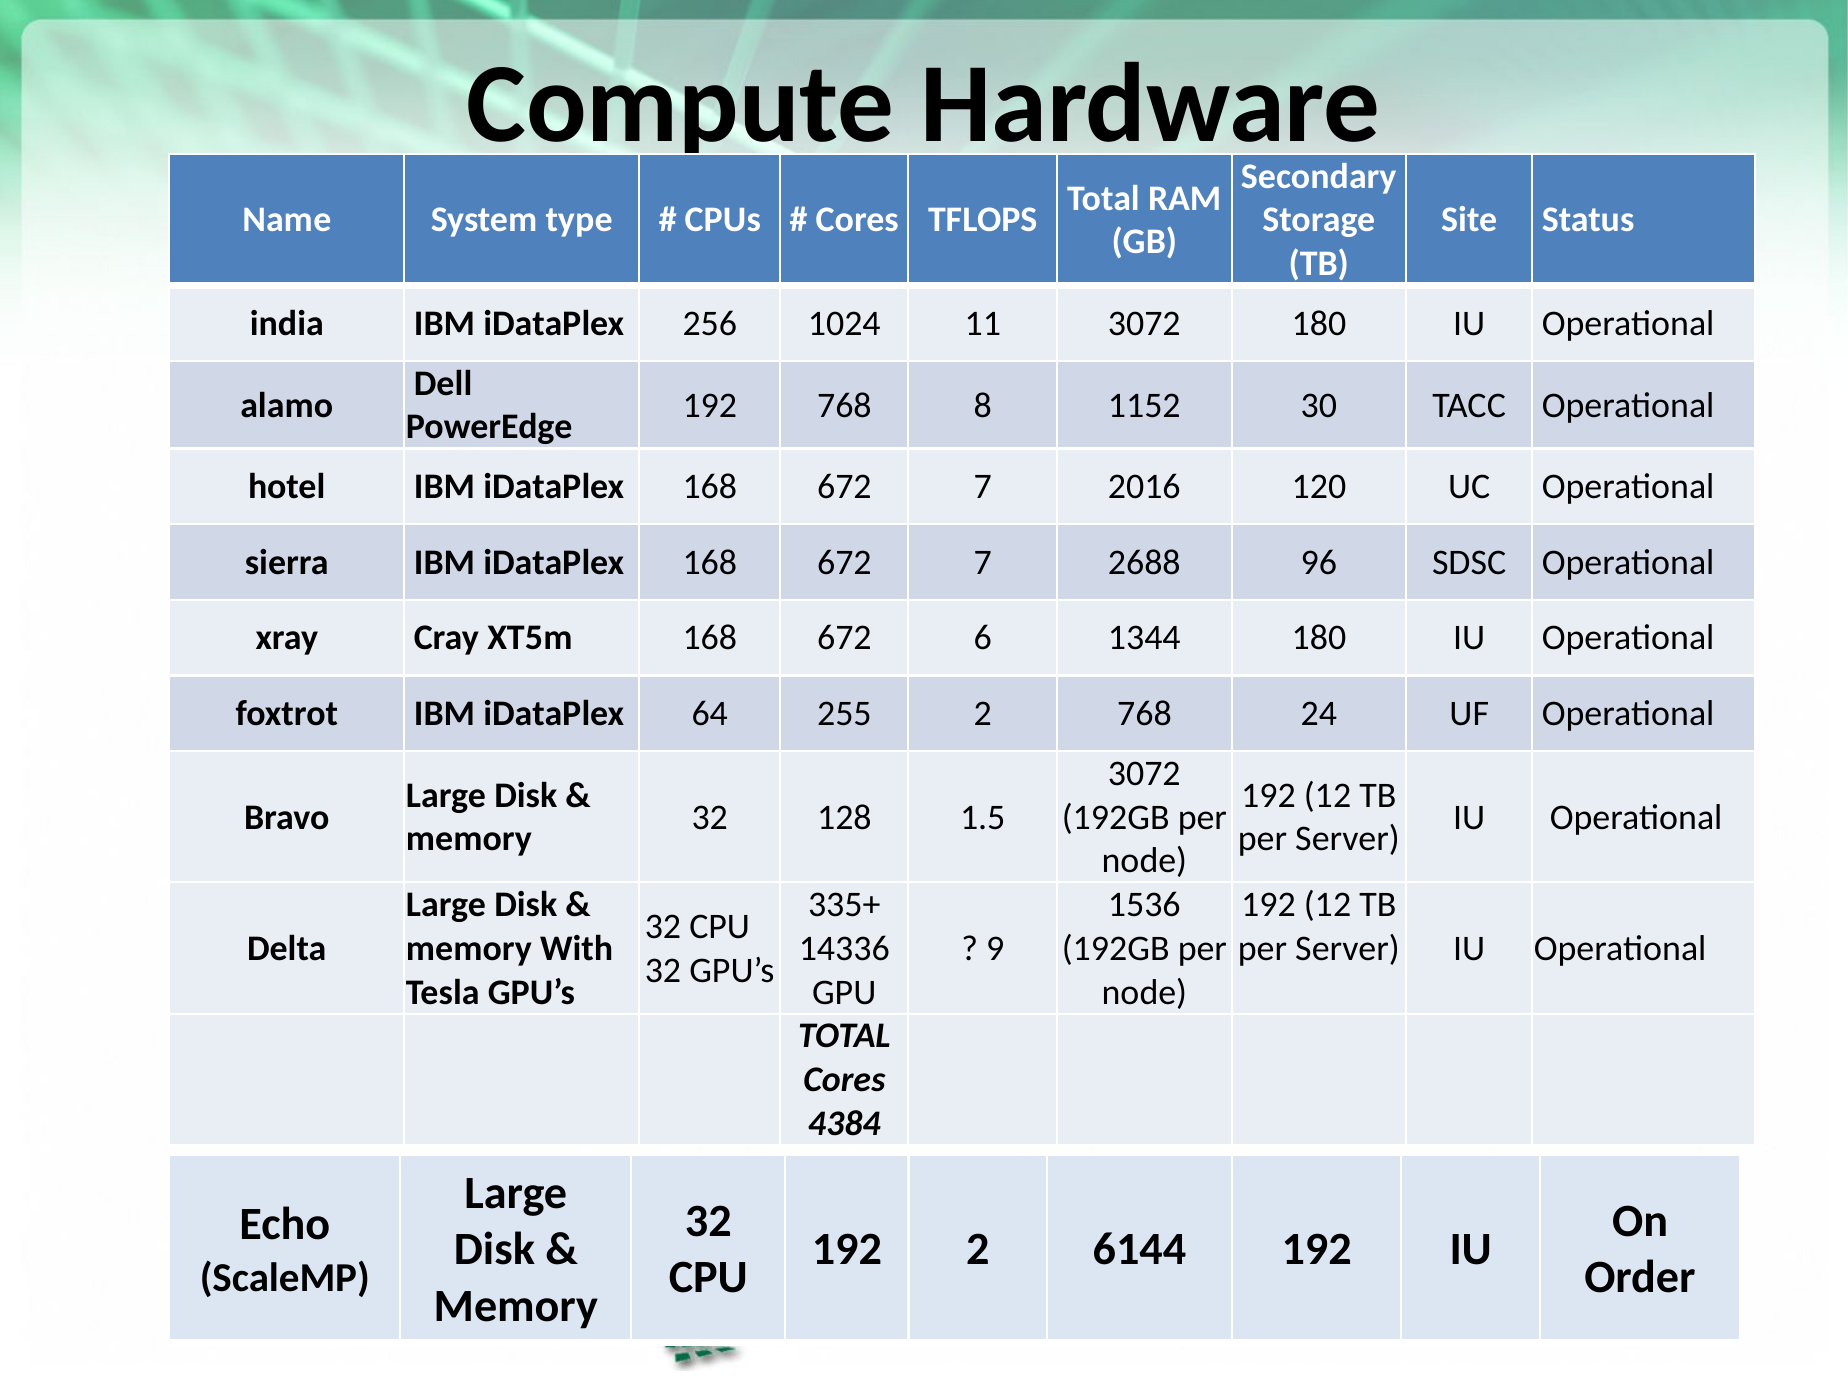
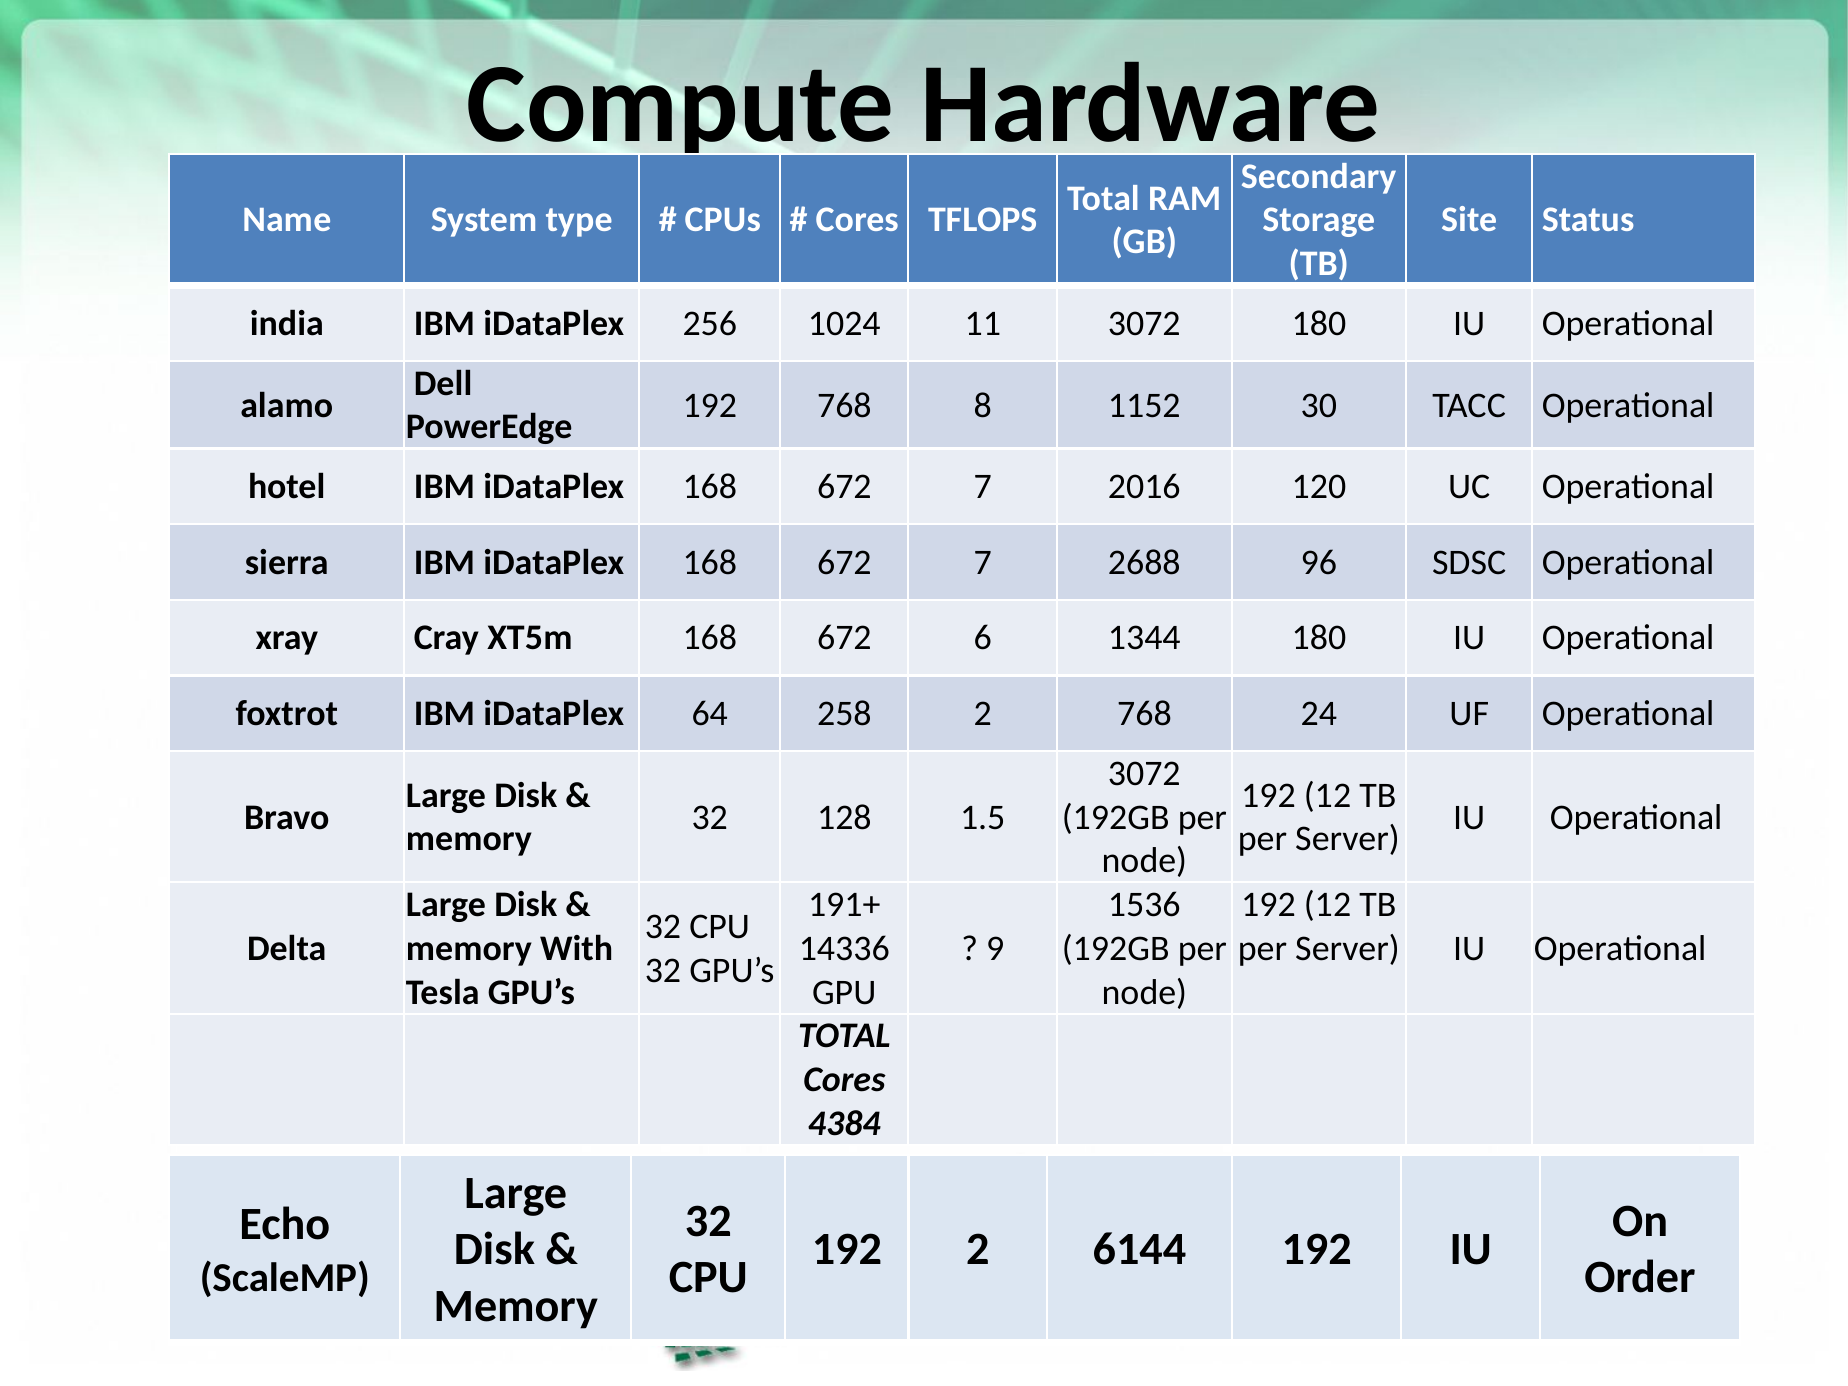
255: 255 -> 258
335+: 335+ -> 191+
